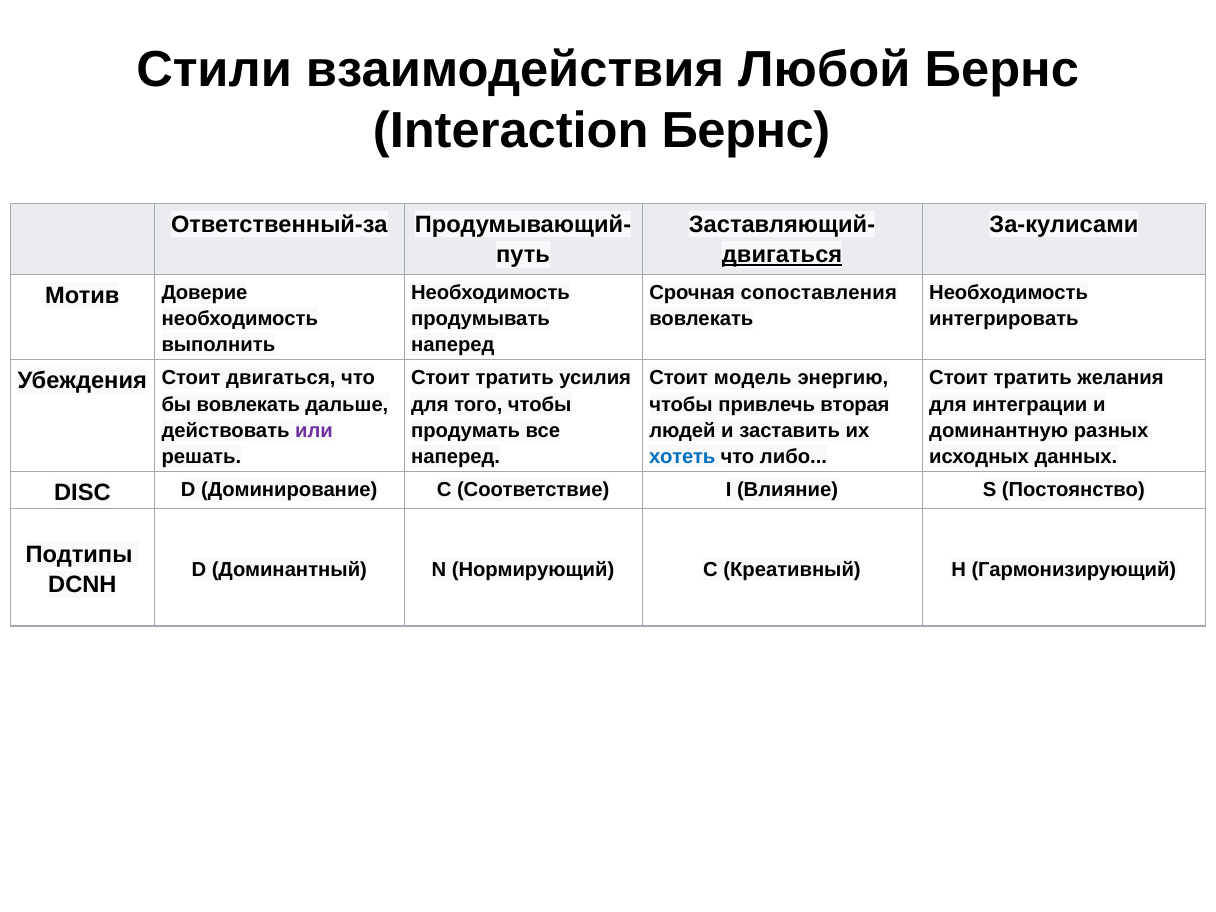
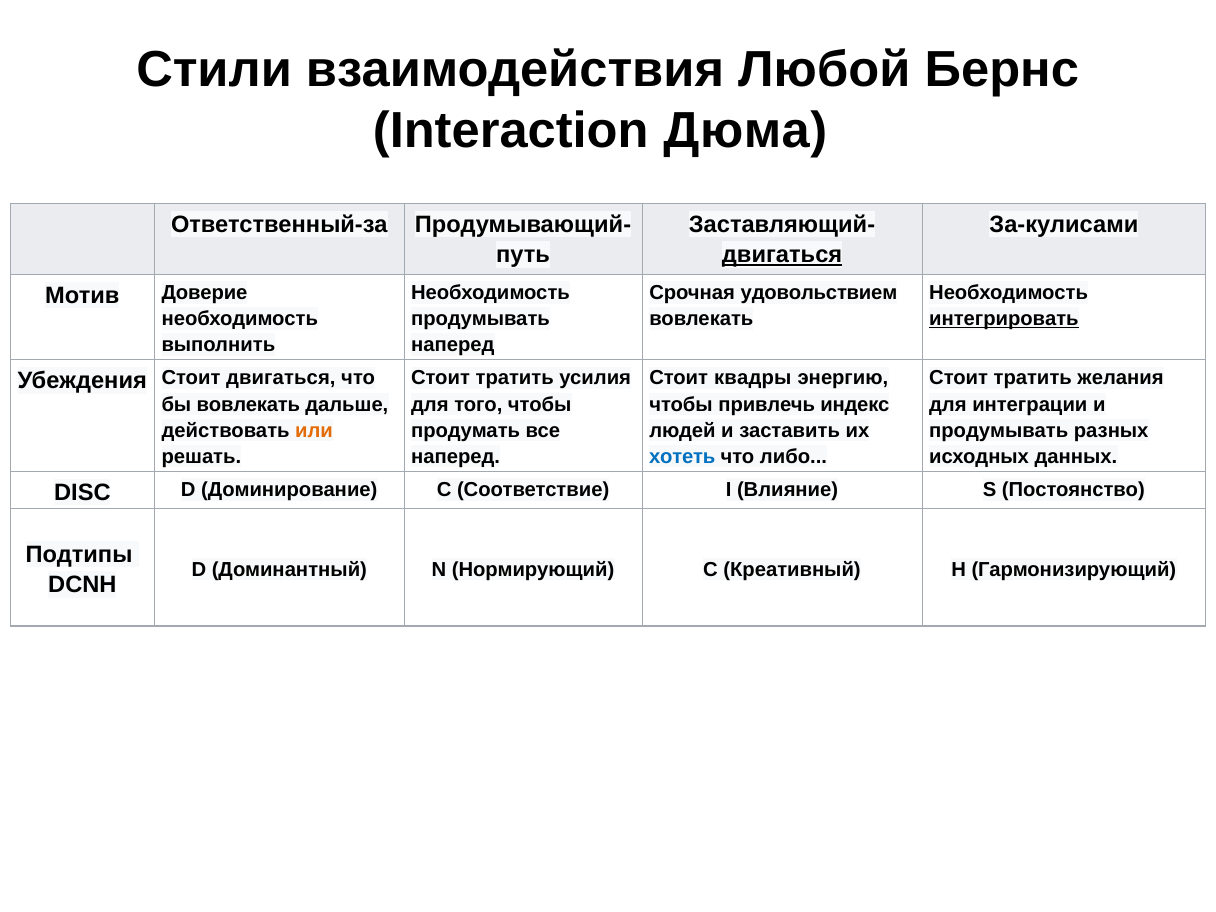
Interaction Бернс: Бернс -> Дюма
сопоставления: сопоставления -> удовольствием
интегрировать underline: none -> present
модель: модель -> квадры
вторая: вторая -> индекс
или colour: purple -> orange
доминантную at (999, 430): доминантную -> продумывать
